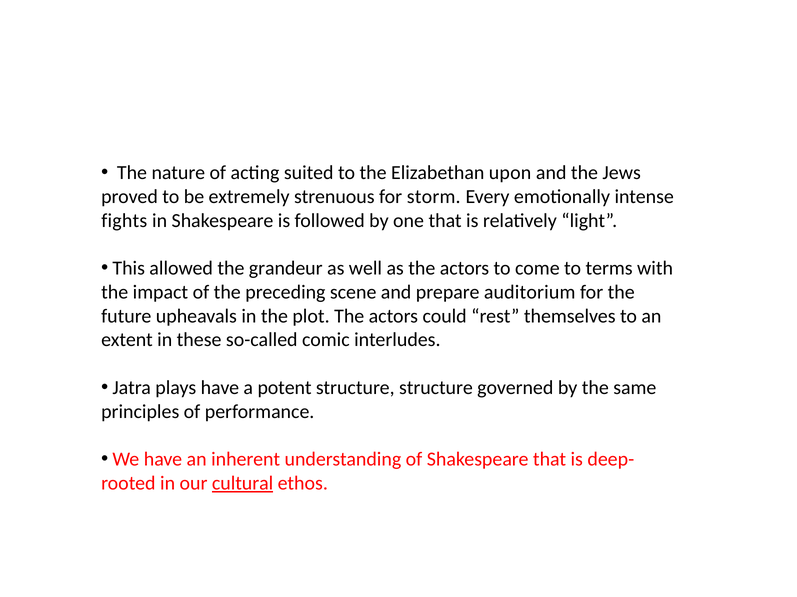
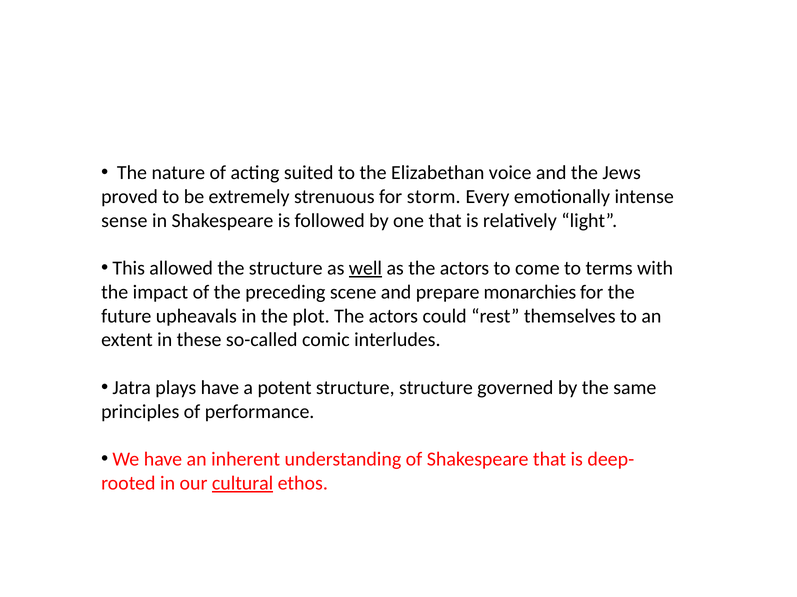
upon: upon -> voice
fights: fights -> sense
the grandeur: grandeur -> structure
well underline: none -> present
auditorium: auditorium -> monarchies
